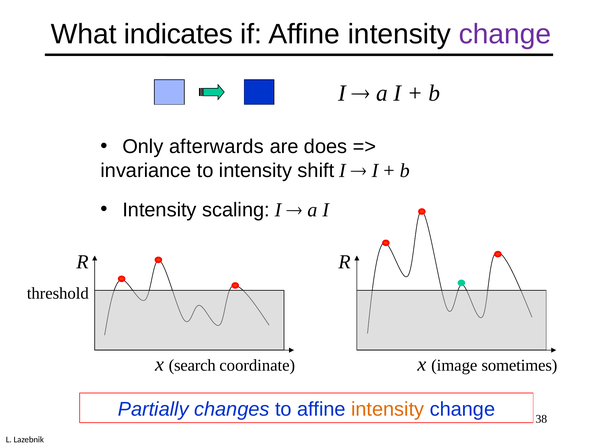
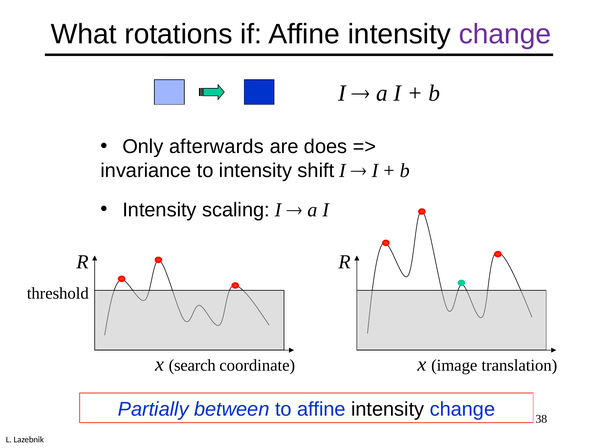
indicates: indicates -> rotations
sometimes: sometimes -> translation
changes: changes -> between
intensity at (388, 410) colour: orange -> black
